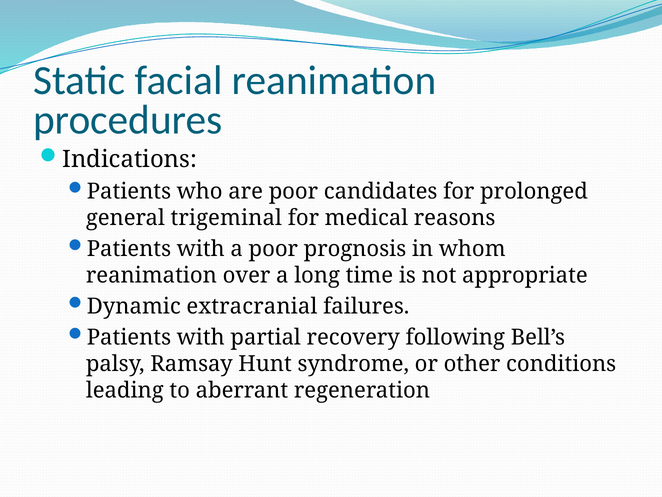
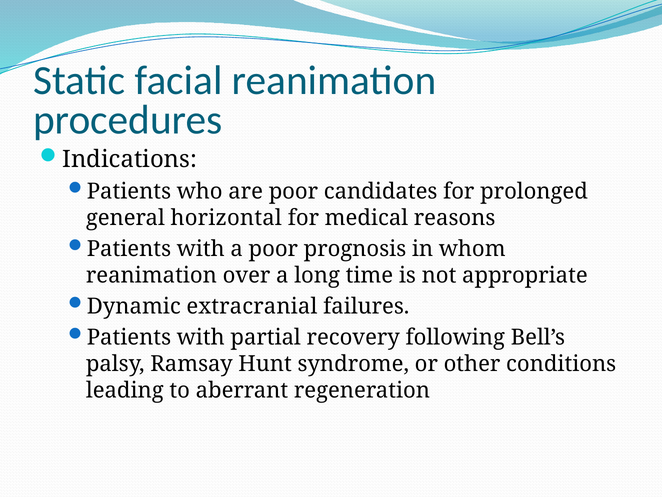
trigeminal: trigeminal -> horizontal
